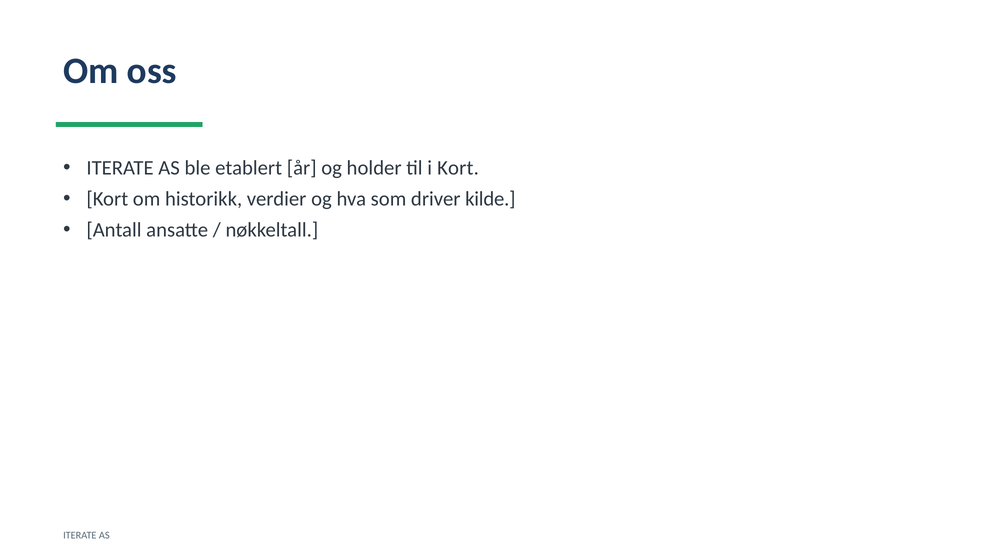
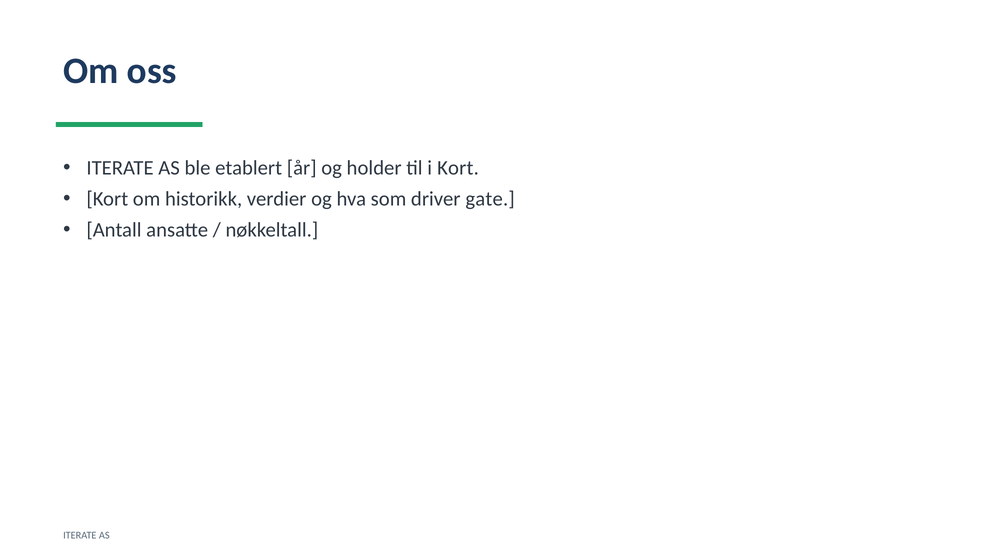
kilde: kilde -> gate
